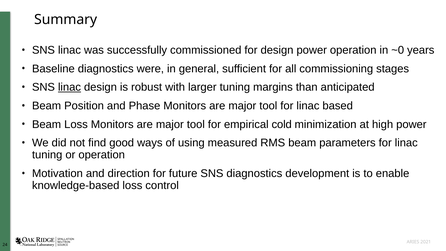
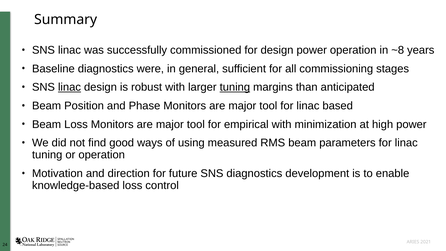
~0: ~0 -> ~8
tuning at (235, 87) underline: none -> present
empirical cold: cold -> with
